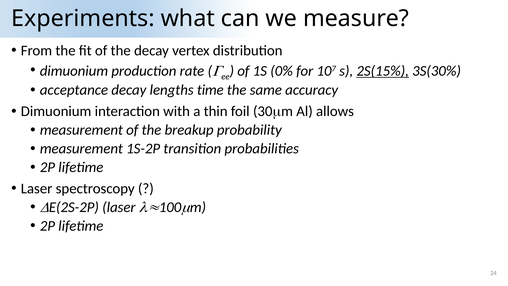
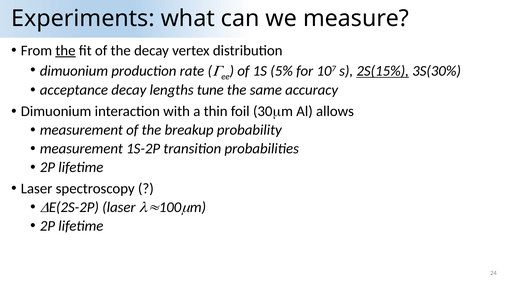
the at (66, 50) underline: none -> present
0%: 0% -> 5%
time: time -> tune
